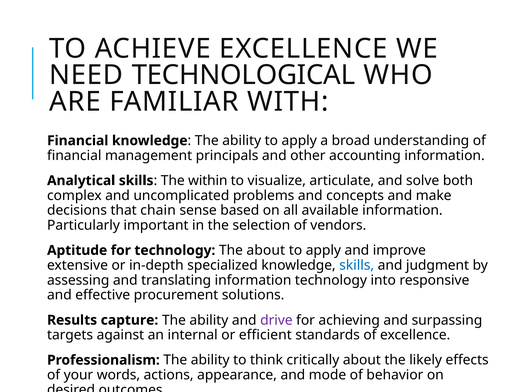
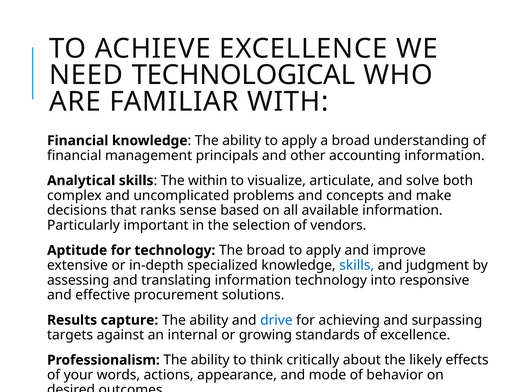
chain: chain -> ranks
The about: about -> broad
drive colour: purple -> blue
efficient: efficient -> growing
